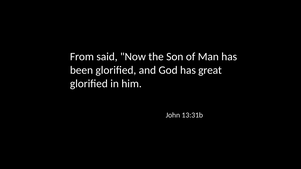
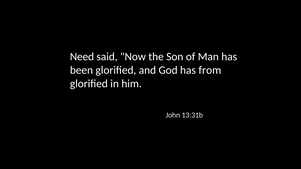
From: From -> Need
great: great -> from
